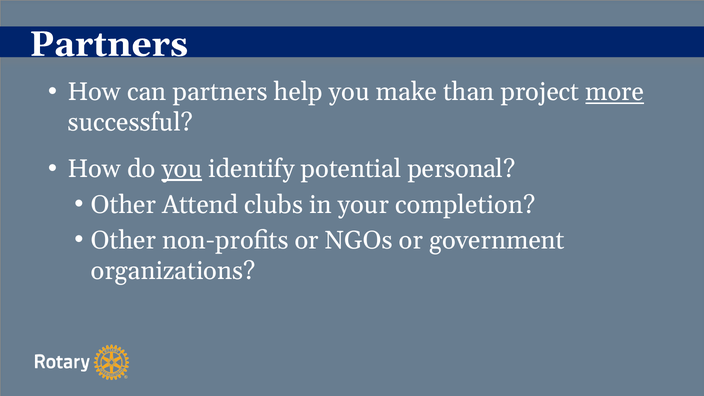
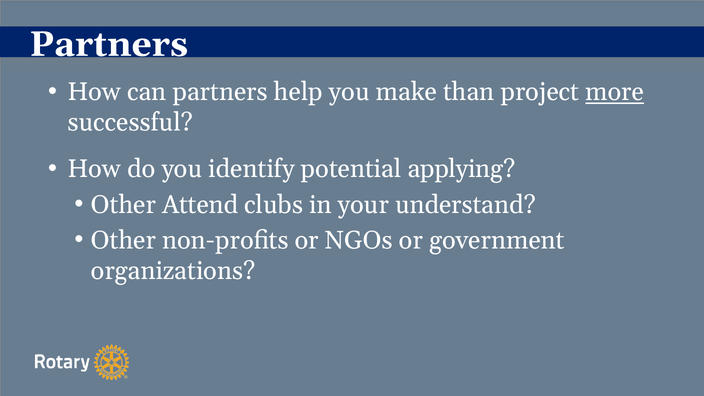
you at (182, 169) underline: present -> none
personal: personal -> applying
completion: completion -> understand
